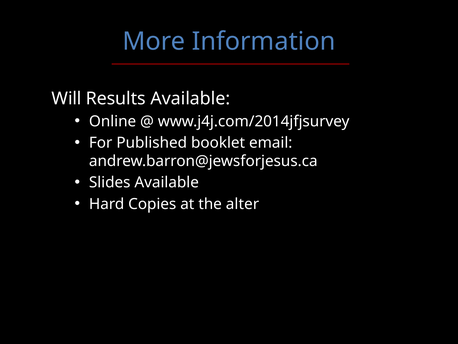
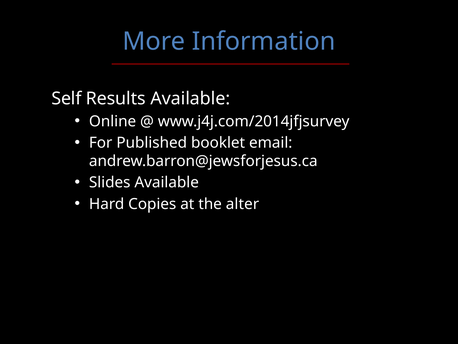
Will: Will -> Self
